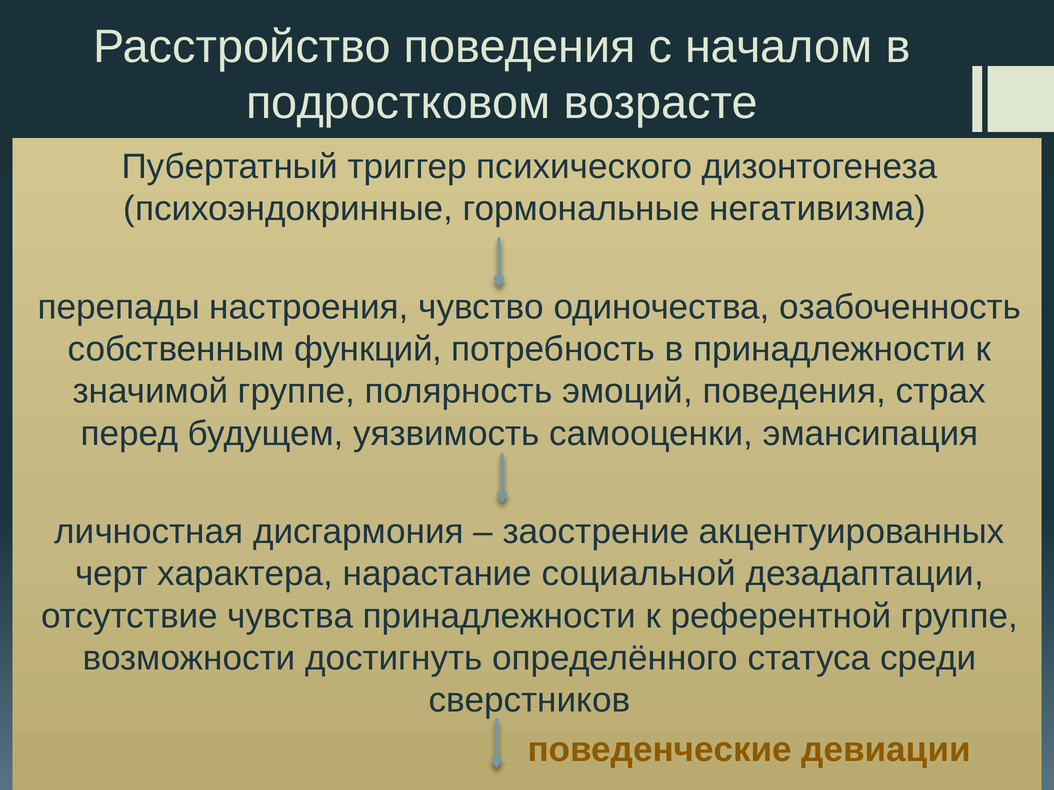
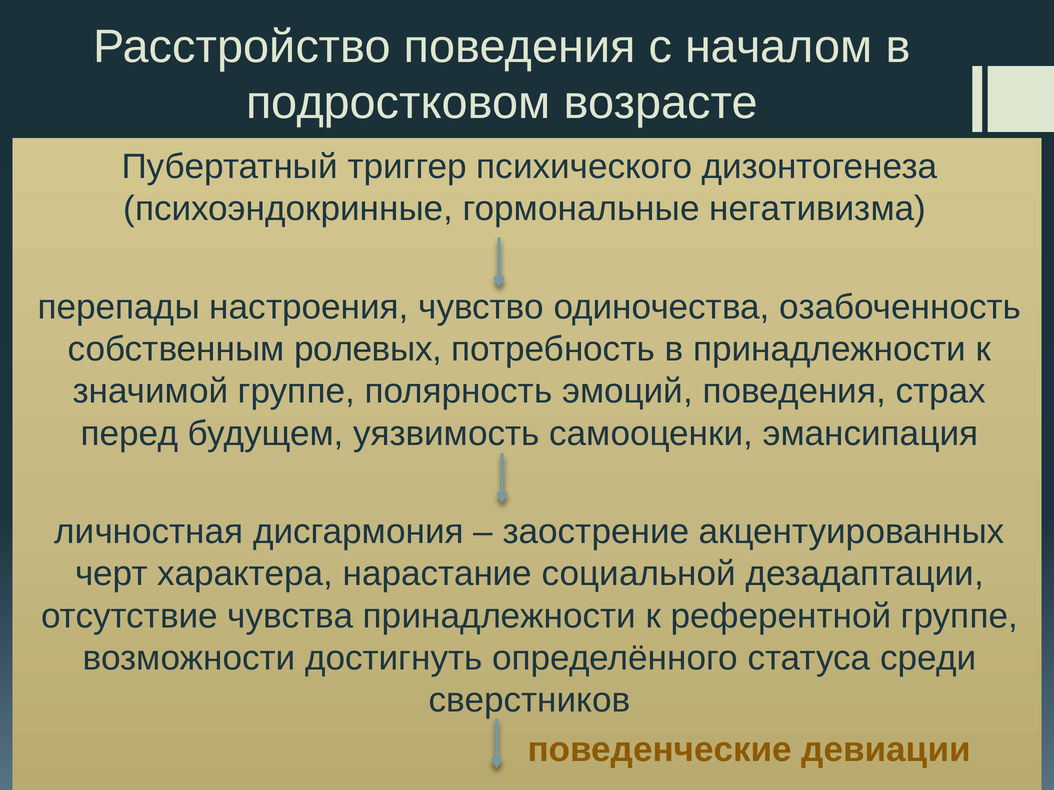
функций: функций -> ролевых
